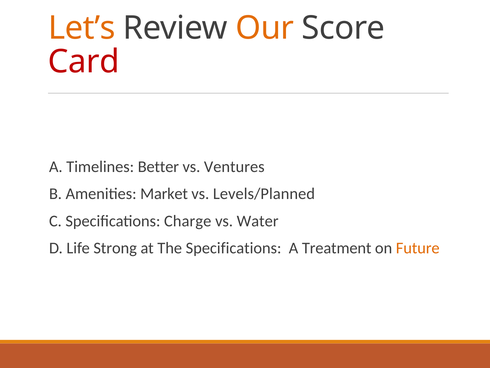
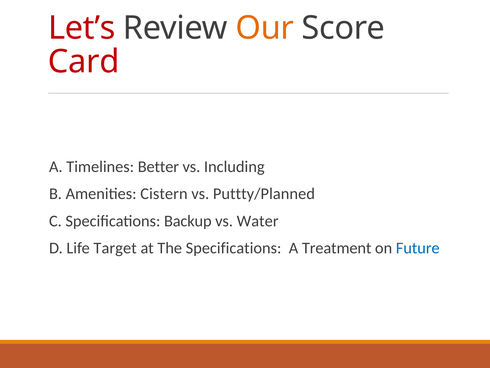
Let’s colour: orange -> red
Ventures: Ventures -> Including
Market: Market -> Cistern
Levels/Planned: Levels/Planned -> Puttty/Planned
Charge: Charge -> Backup
Strong: Strong -> Target
Future colour: orange -> blue
